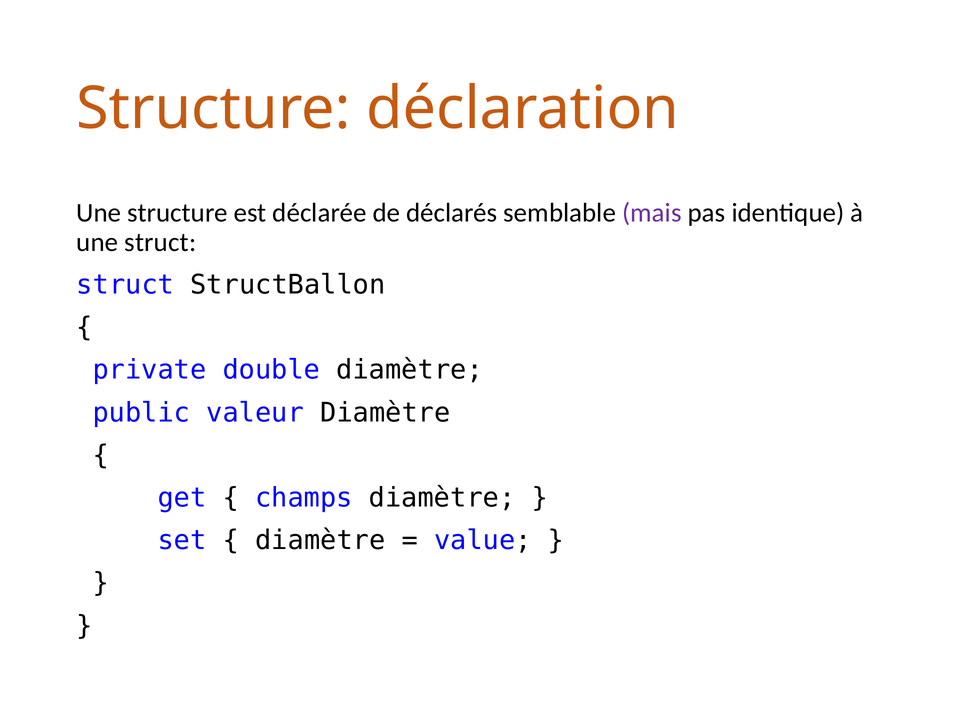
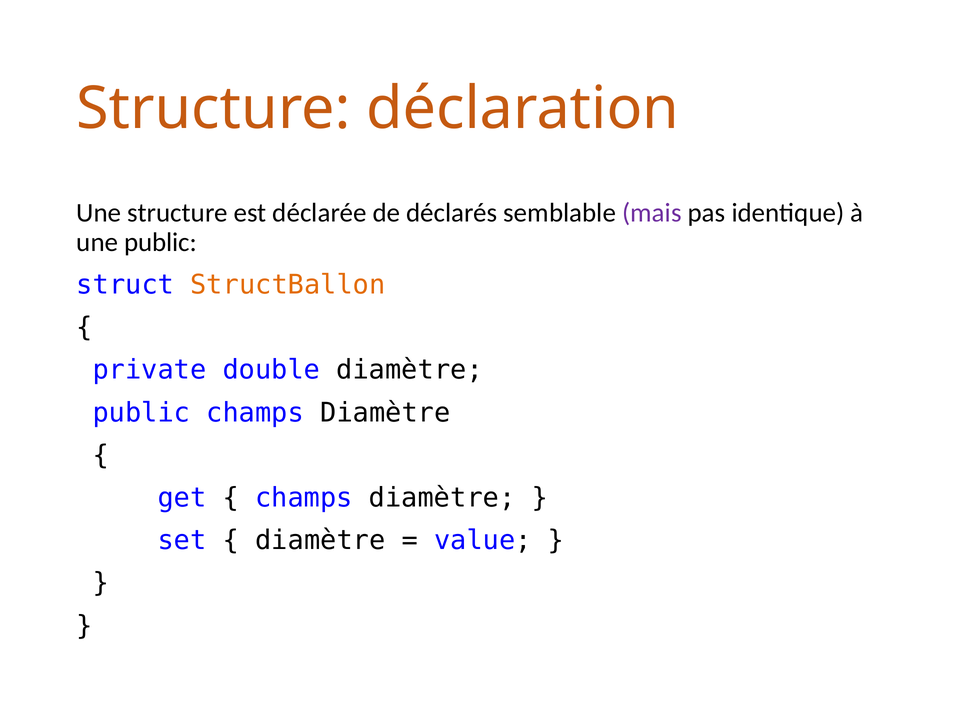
une struct: struct -> public
StructBallon colour: black -> orange
public valeur: valeur -> champs
